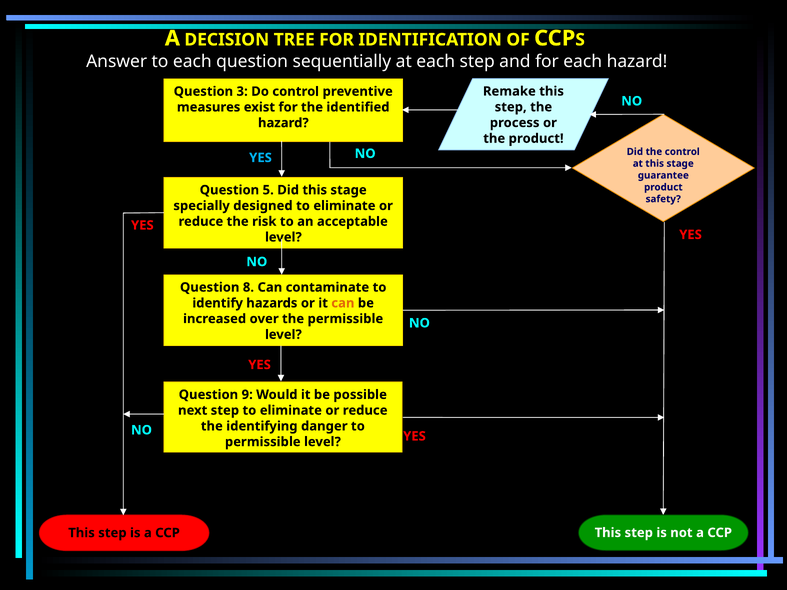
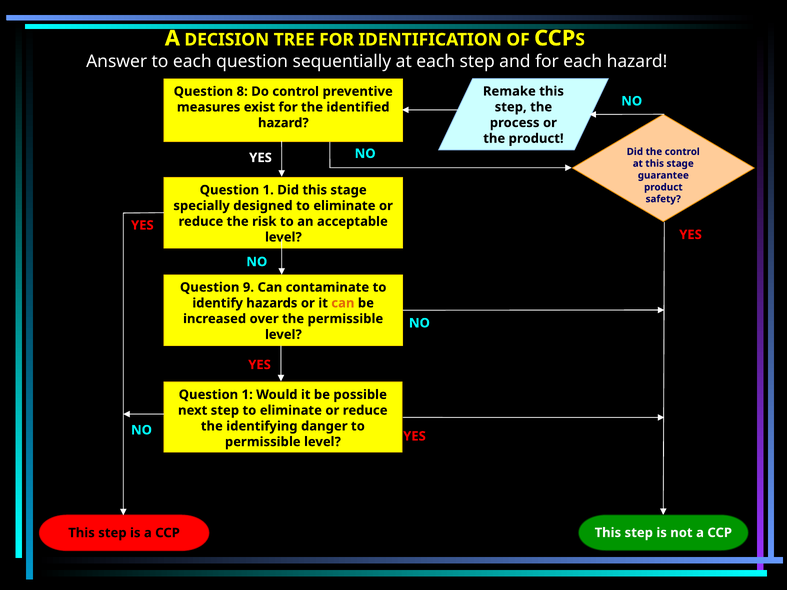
3: 3 -> 8
YES at (261, 158) colour: light blue -> white
5 at (268, 190): 5 -> 1
8: 8 -> 9
9 at (247, 395): 9 -> 1
